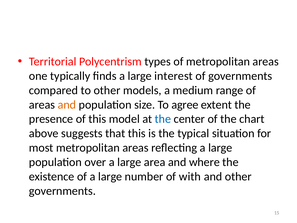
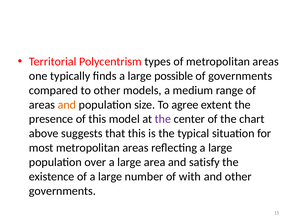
interest: interest -> possible
the at (163, 119) colour: blue -> purple
where: where -> satisfy
